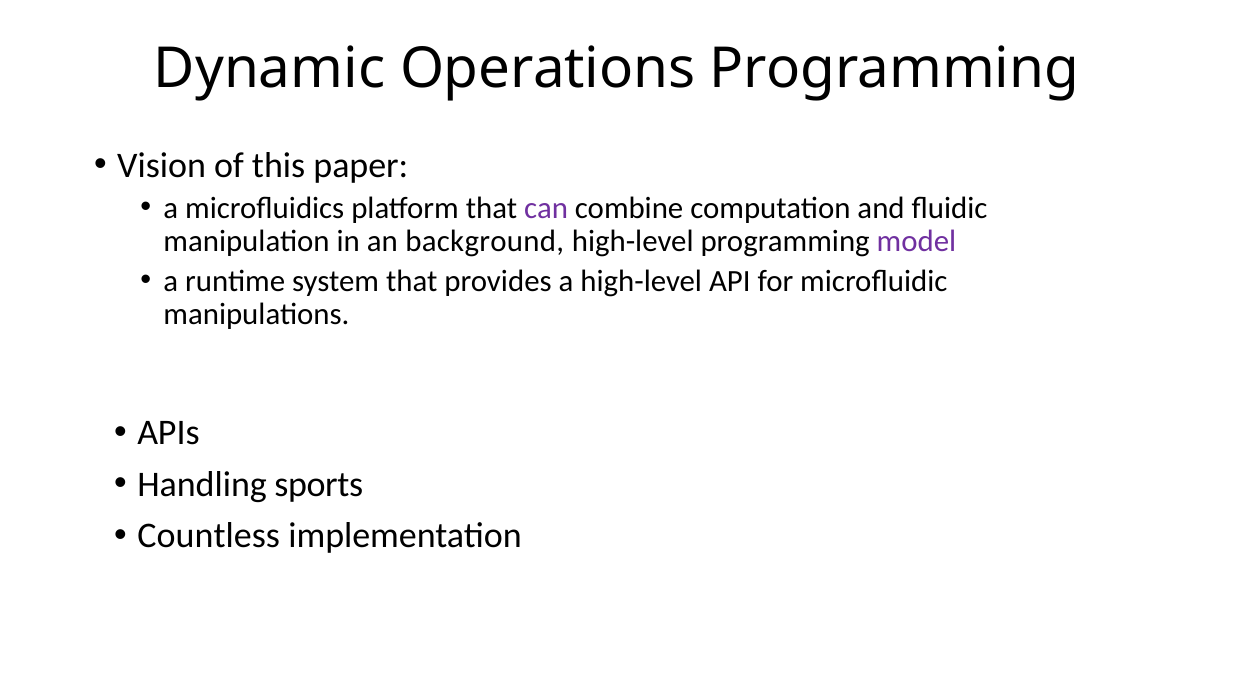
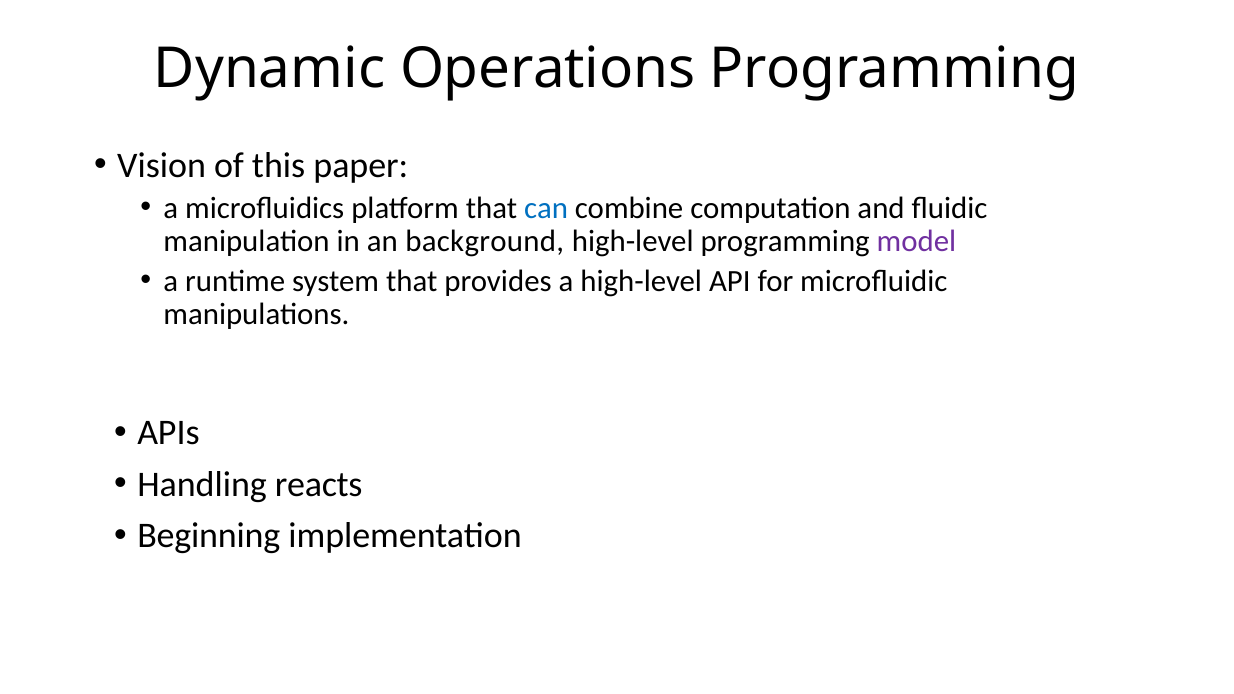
can colour: purple -> blue
sports: sports -> reacts
Countless: Countless -> Beginning
